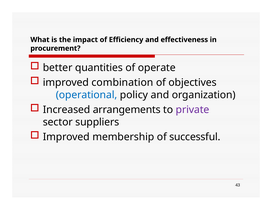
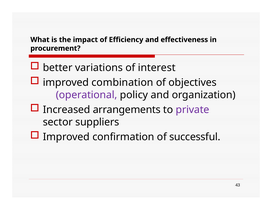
quantities: quantities -> variations
operate: operate -> interest
operational colour: blue -> purple
membership: membership -> confirmation
